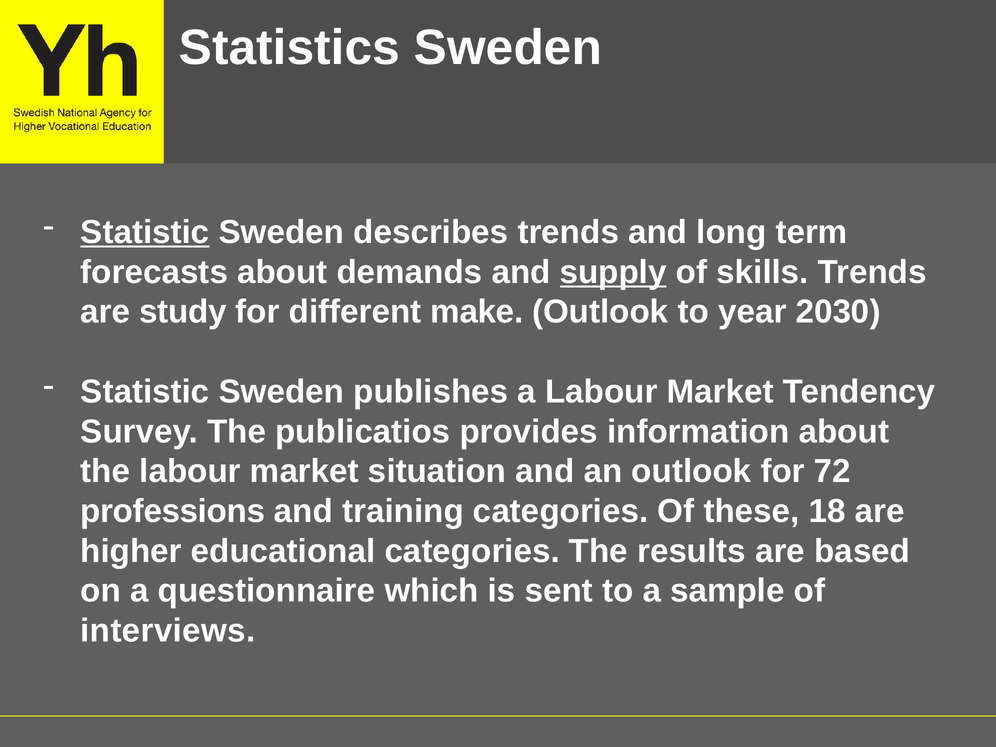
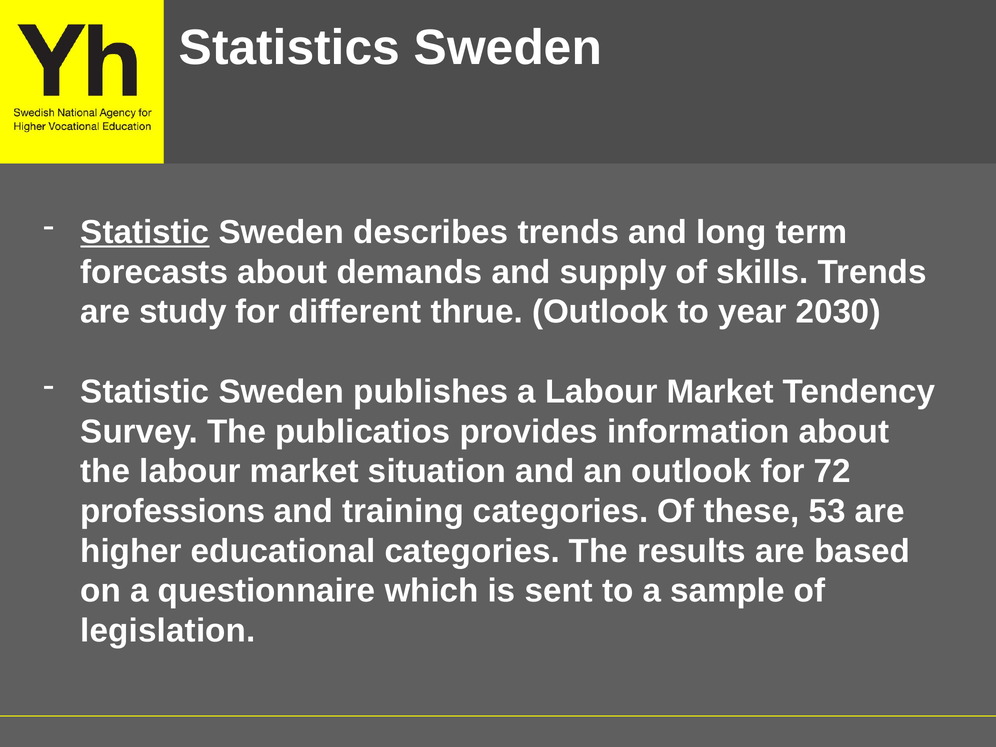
supply underline: present -> none
make: make -> thrue
18: 18 -> 53
interviews: interviews -> legislation
